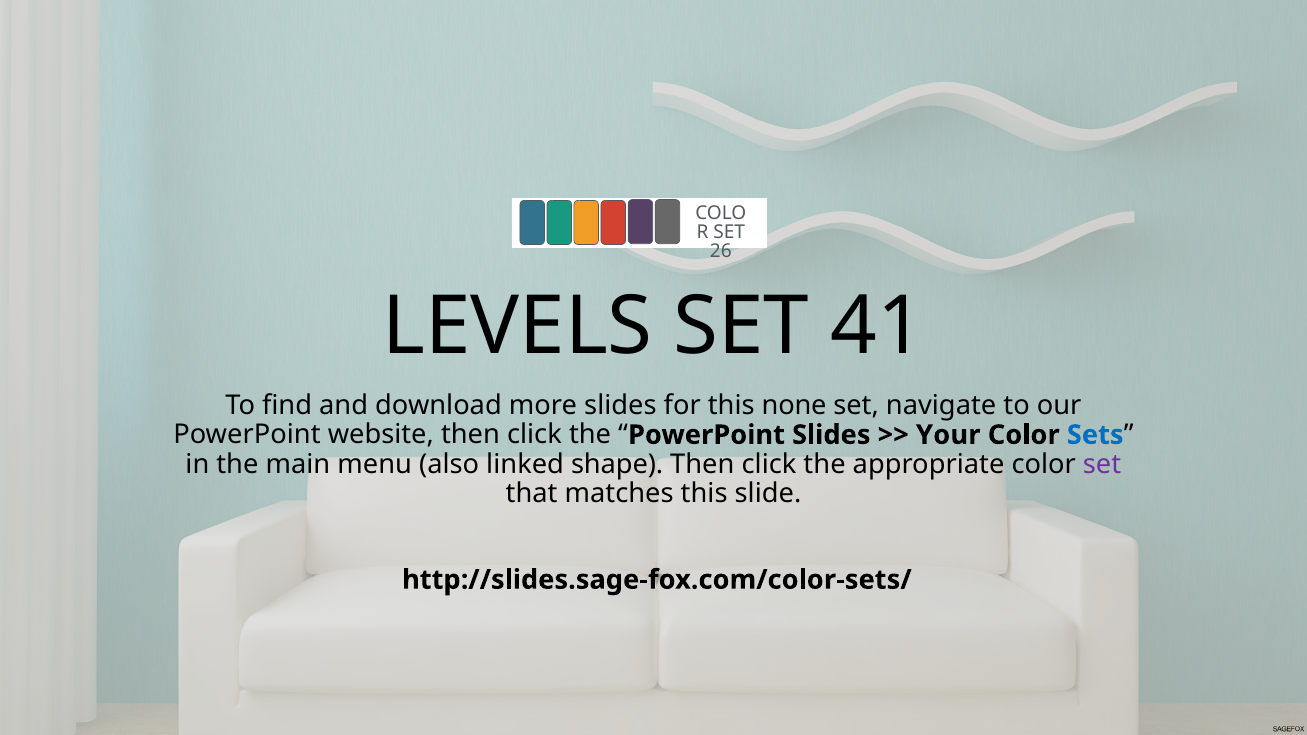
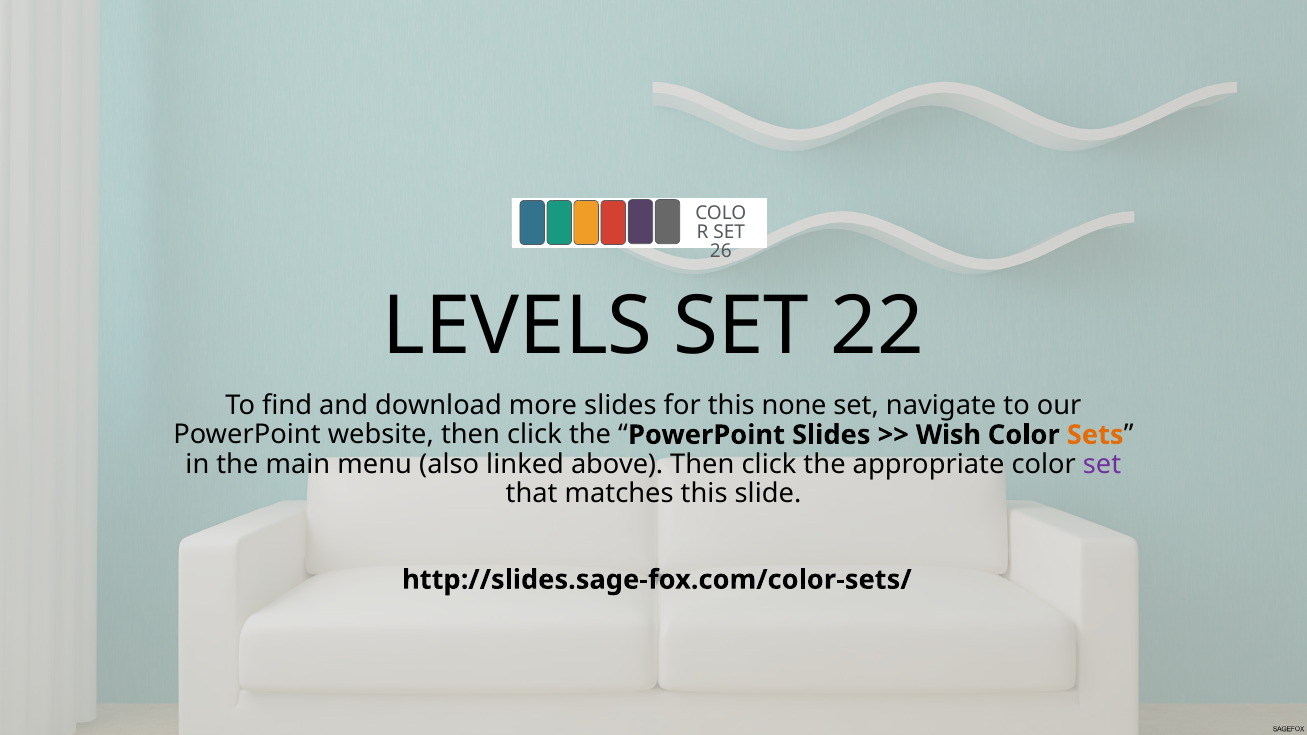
41: 41 -> 22
Your: Your -> Wish
Sets colour: blue -> orange
shape: shape -> above
